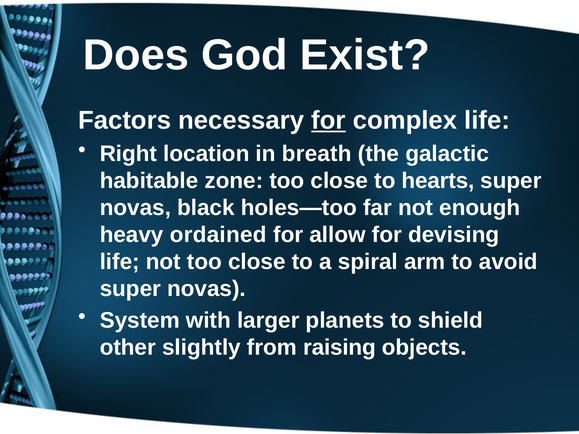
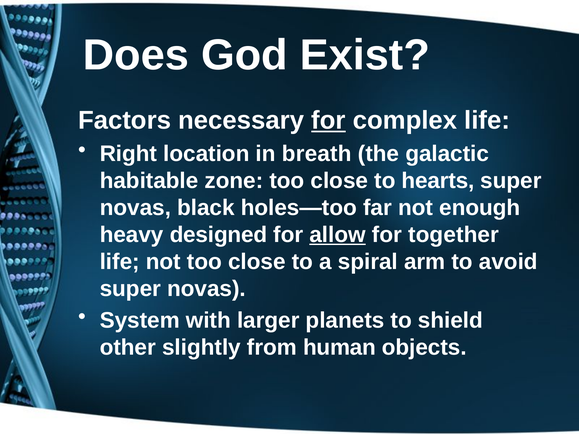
ordained: ordained -> designed
allow underline: none -> present
devising: devising -> together
raising: raising -> human
